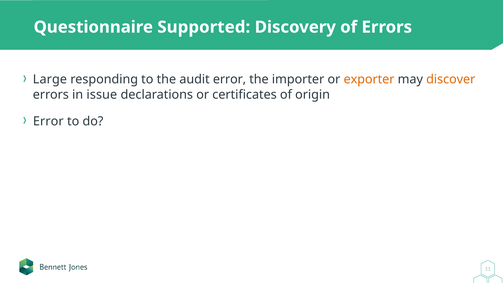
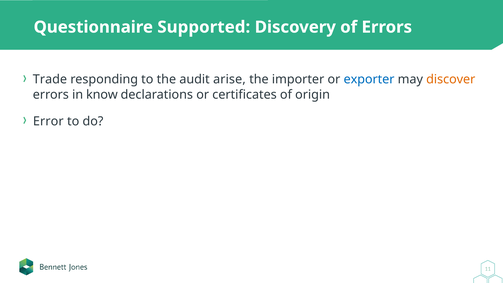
Large: Large -> Trade
audit error: error -> arise
exporter colour: orange -> blue
issue: issue -> know
